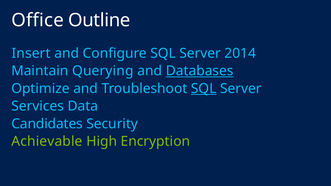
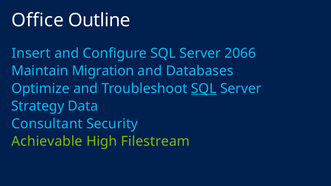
2014: 2014 -> 2066
Querying: Querying -> Migration
Databases underline: present -> none
Services: Services -> Strategy
Candidates: Candidates -> Consultant
Encryption: Encryption -> Filestream
